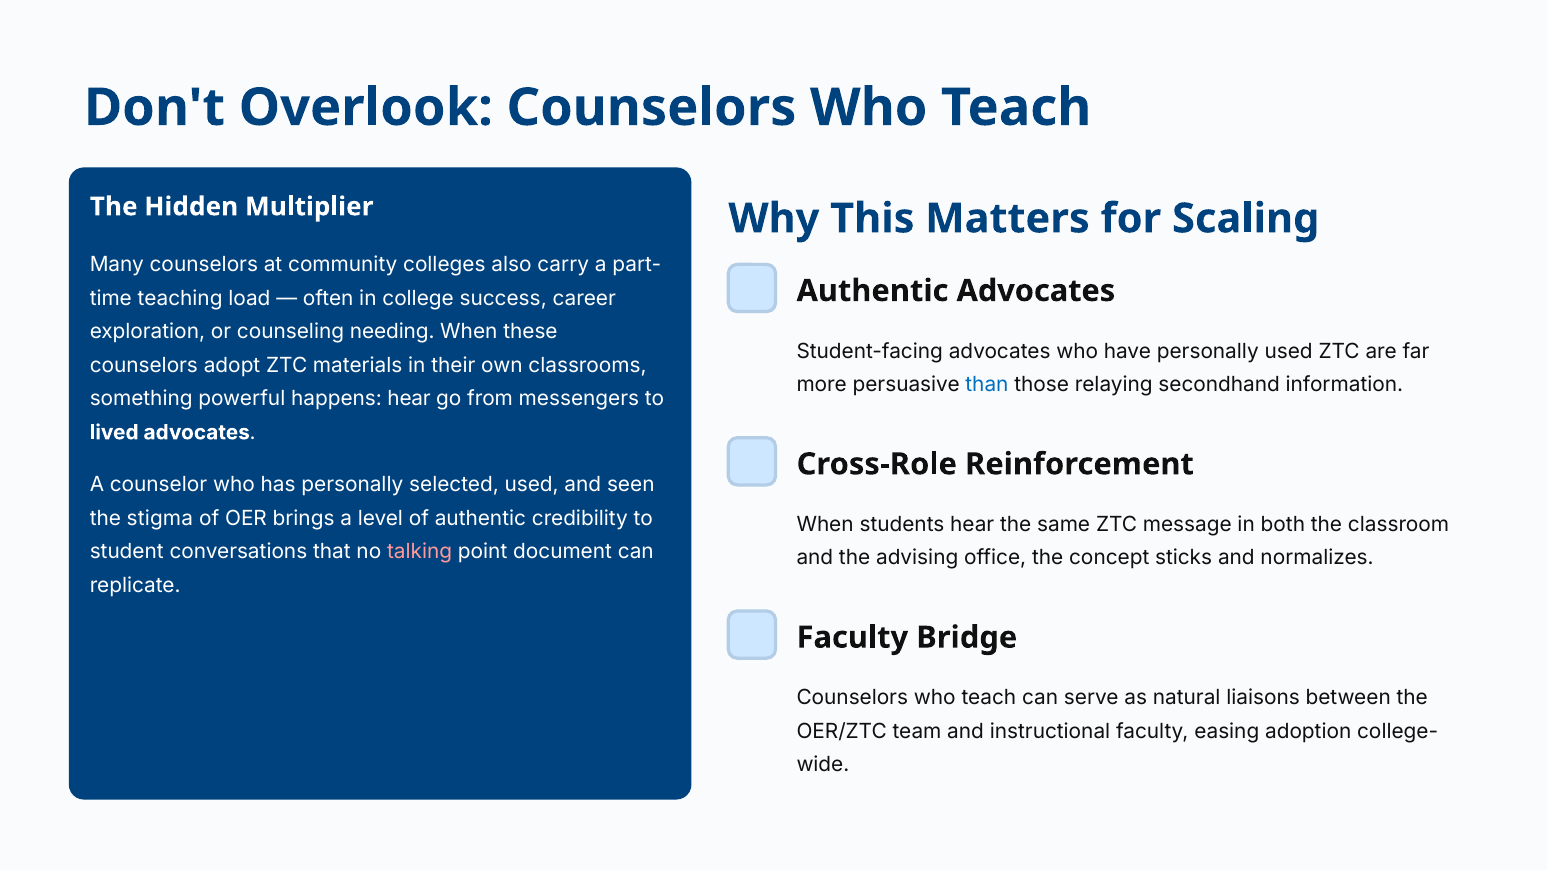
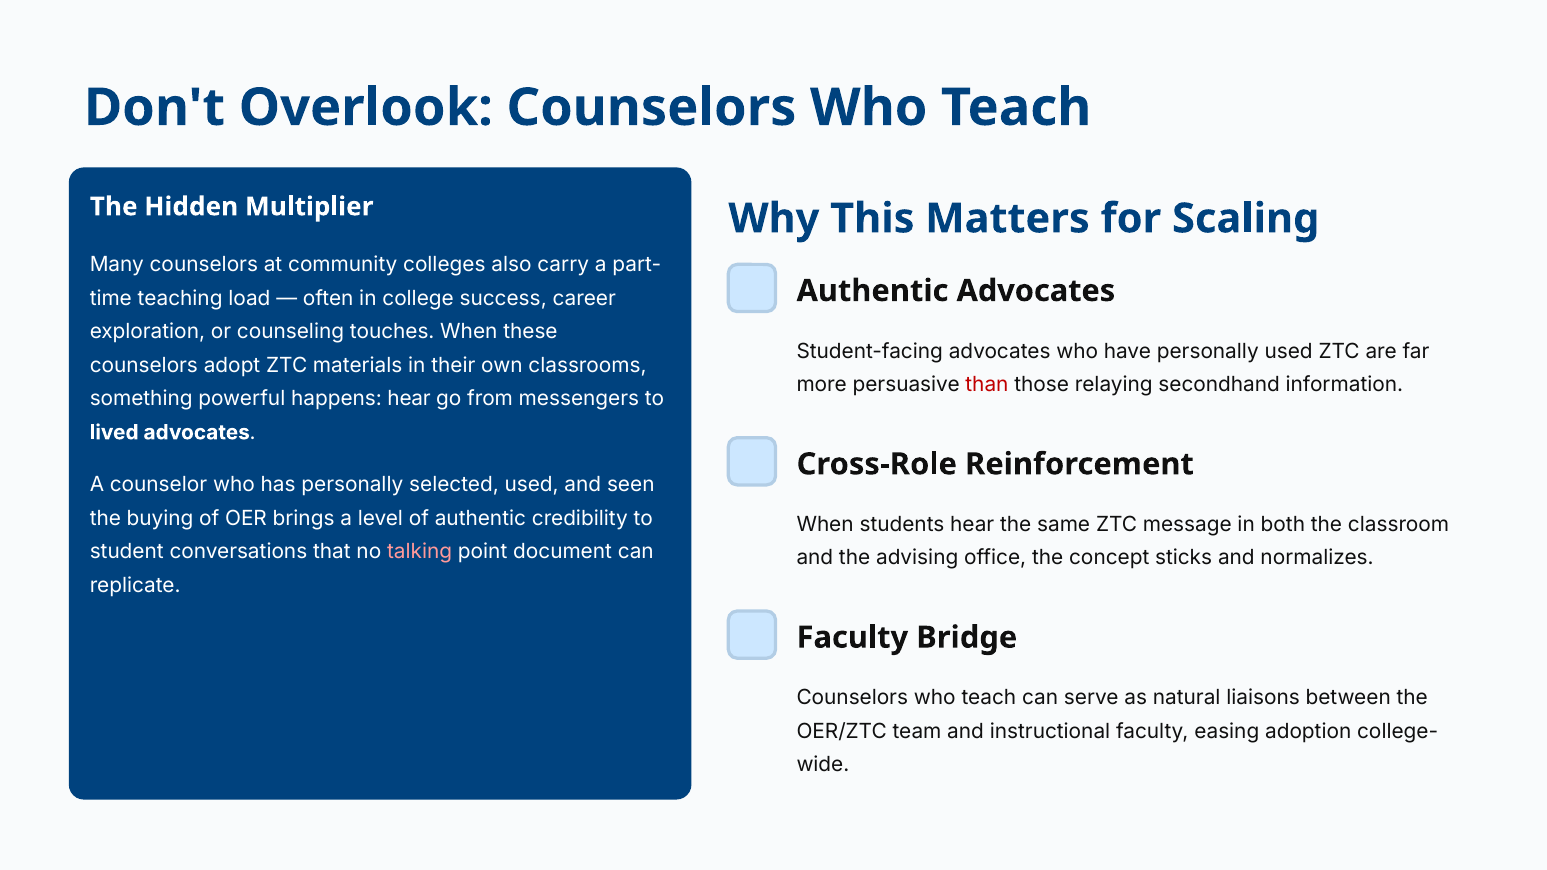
needing: needing -> touches
than colour: blue -> red
stigma: stigma -> buying
